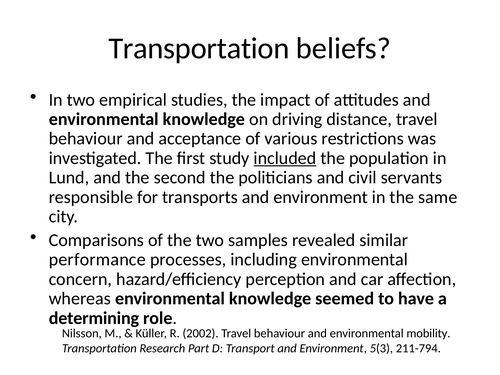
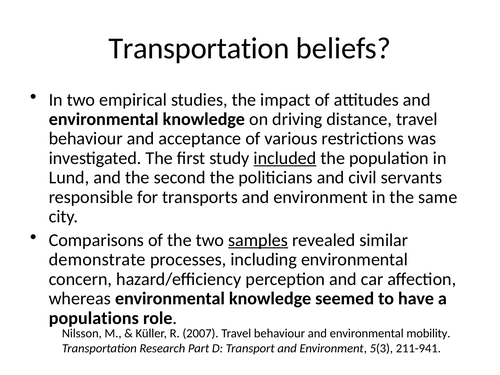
samples underline: none -> present
performance: performance -> demonstrate
determining: determining -> populations
2002: 2002 -> 2007
211-794: 211-794 -> 211-941
